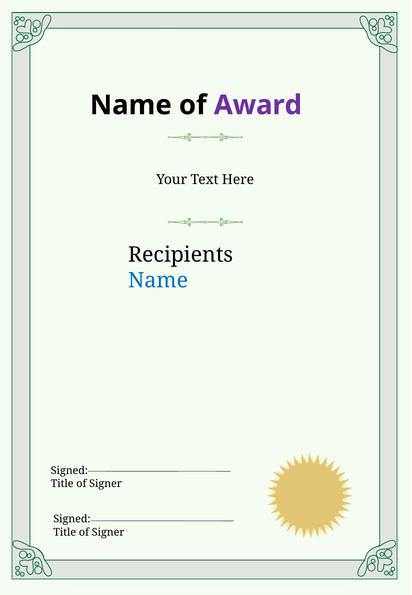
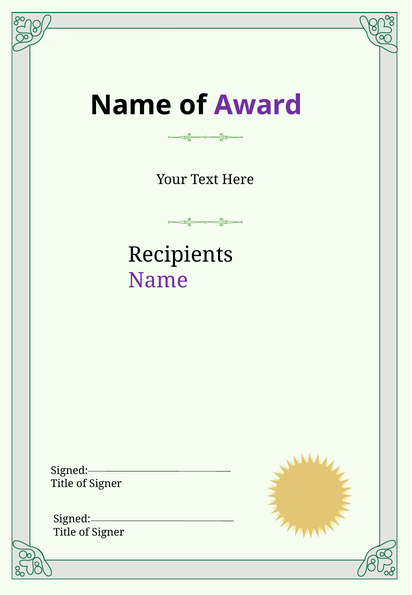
Name at (158, 281) colour: blue -> purple
